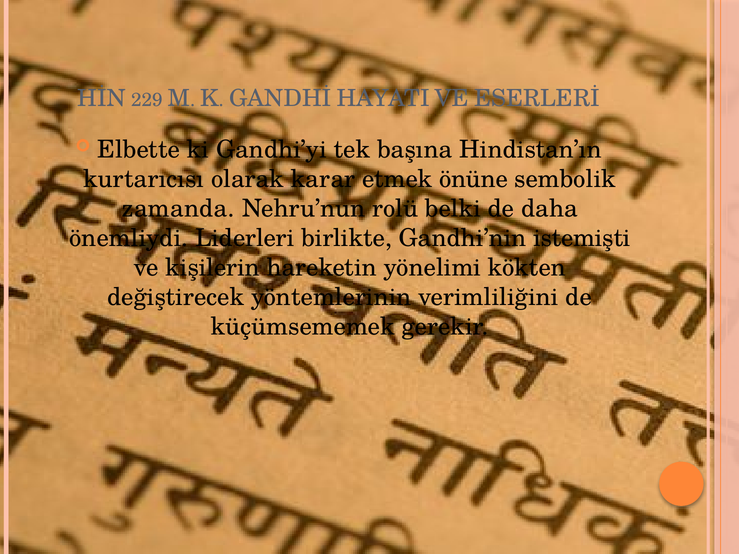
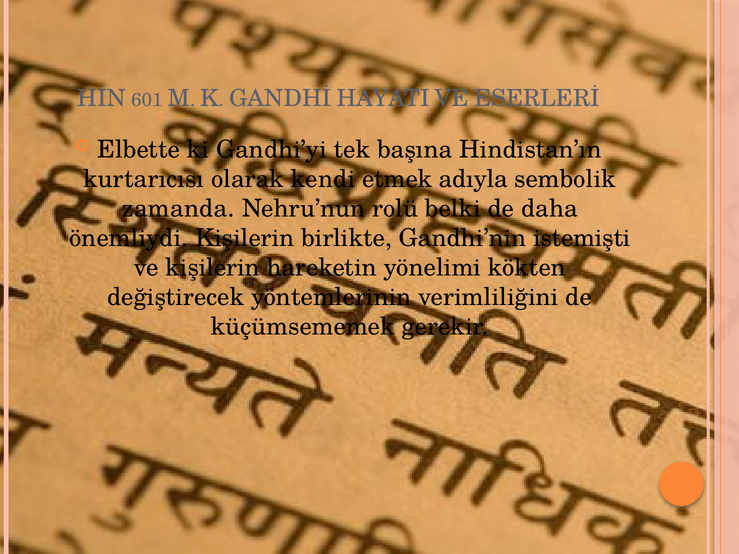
229: 229 -> 601
karar: karar -> kendi
önüne: önüne -> adıyla
önemliydi Liderleri: Liderleri -> Kişilerin
